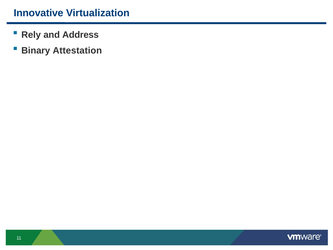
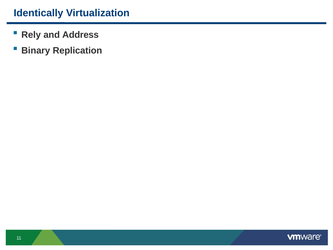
Innovative: Innovative -> Identically
Attestation: Attestation -> Replication
